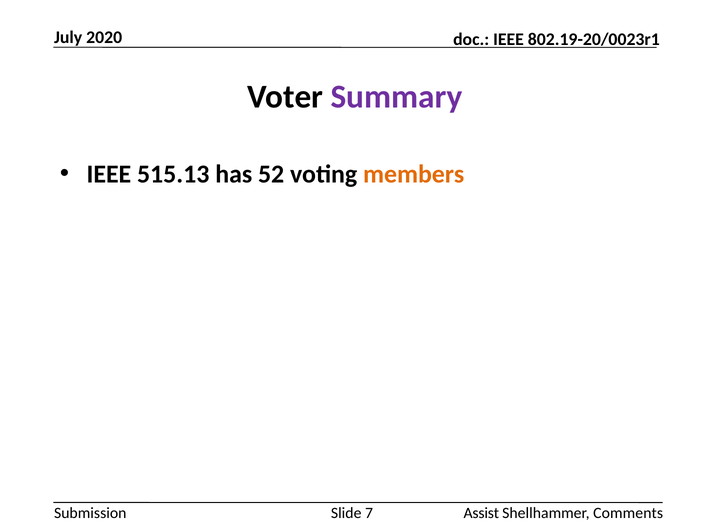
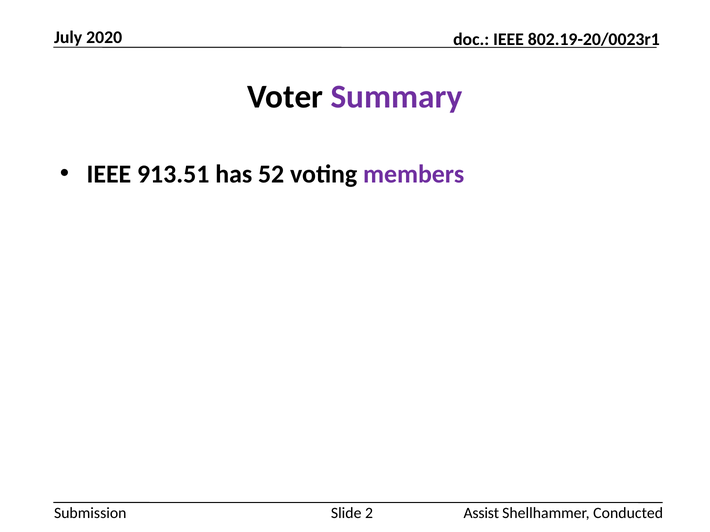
515.13: 515.13 -> 913.51
members colour: orange -> purple
7: 7 -> 2
Comments: Comments -> Conducted
